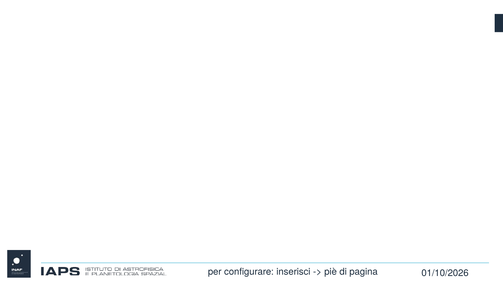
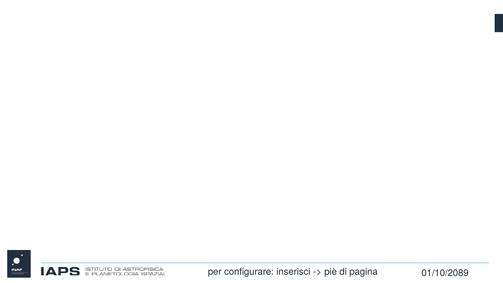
01/10/2026: 01/10/2026 -> 01/10/2089
